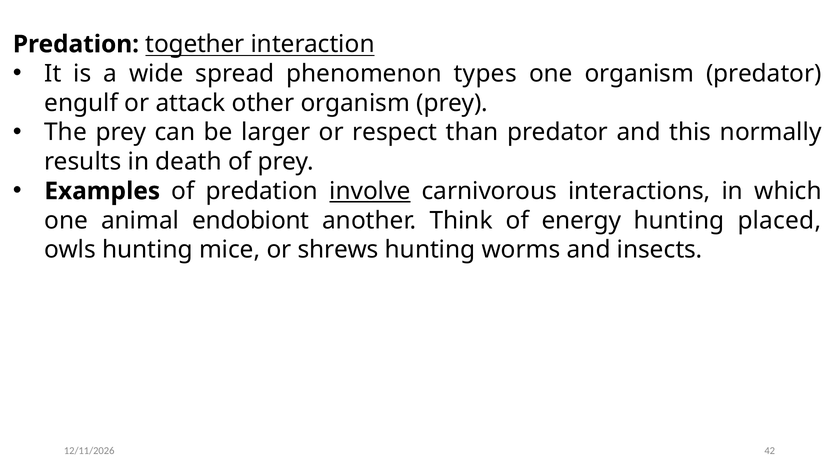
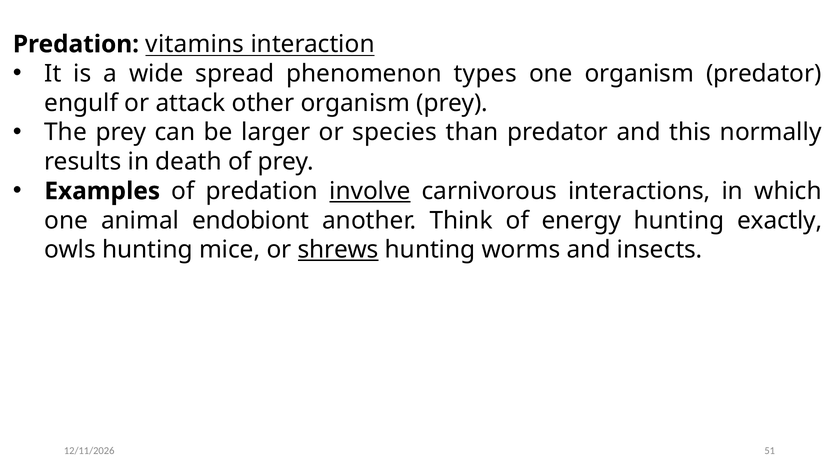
together: together -> vitamins
respect: respect -> species
placed: placed -> exactly
shrews underline: none -> present
42: 42 -> 51
